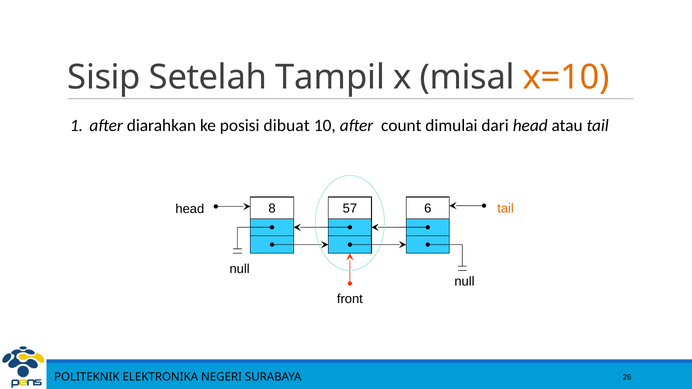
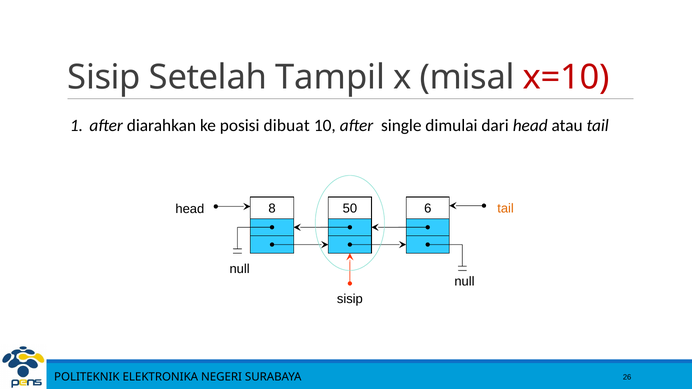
x=10 colour: orange -> red
count: count -> single
57: 57 -> 50
front at (350, 299): front -> sisip
